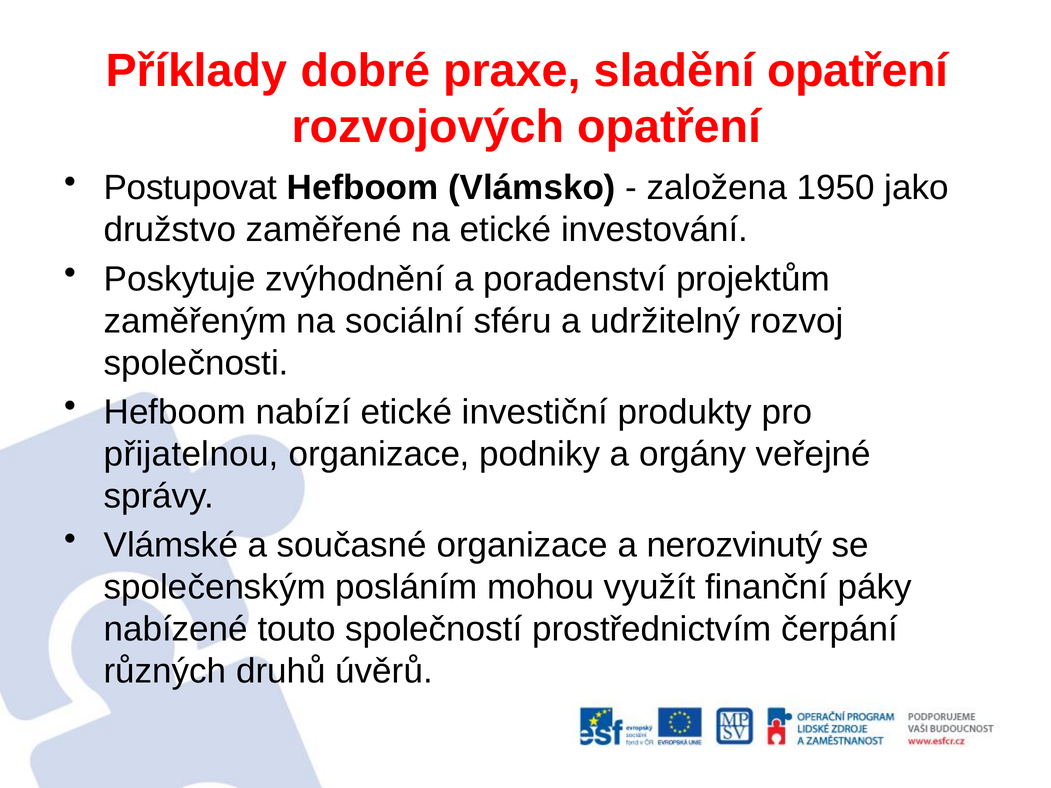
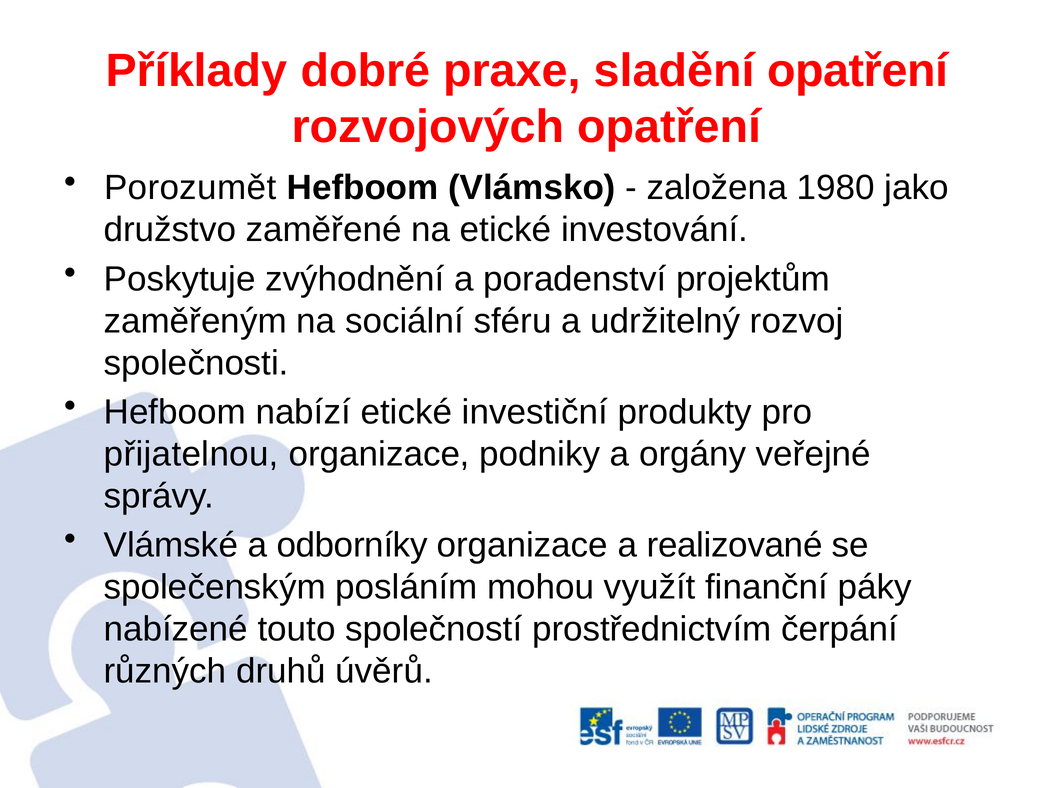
Postupovat: Postupovat -> Porozumět
1950: 1950 -> 1980
současné: současné -> odborníky
nerozvinutý: nerozvinutý -> realizované
